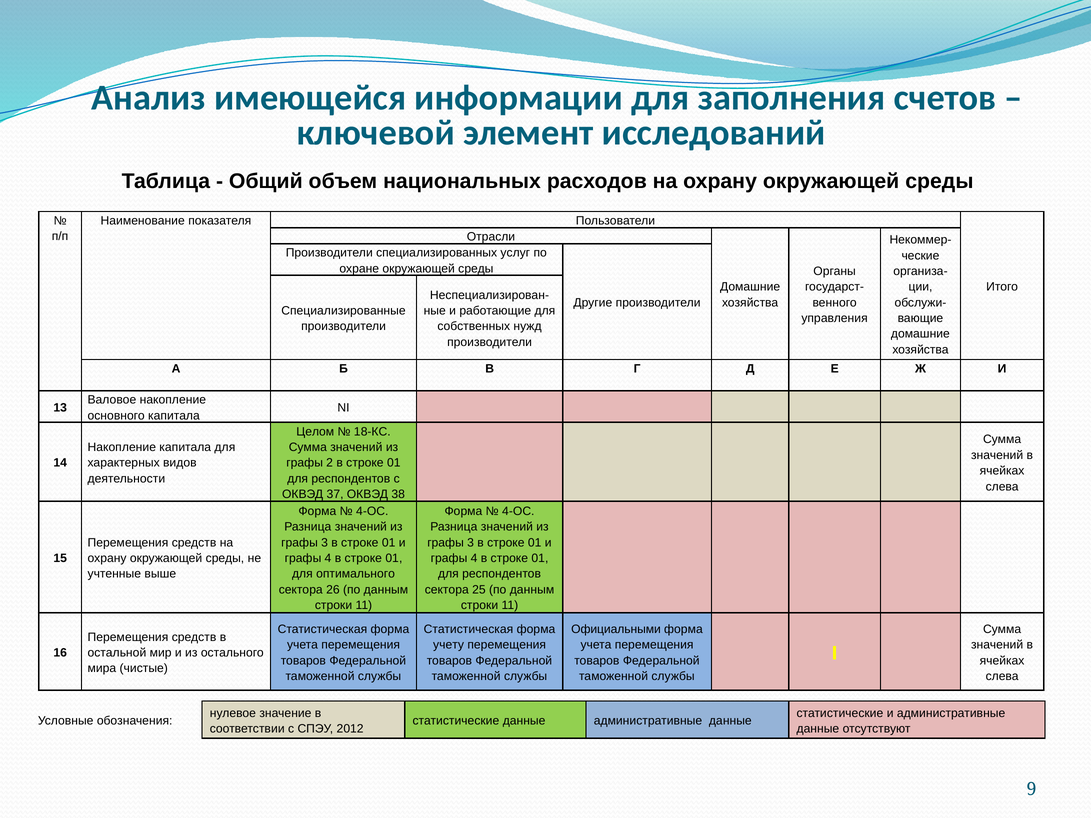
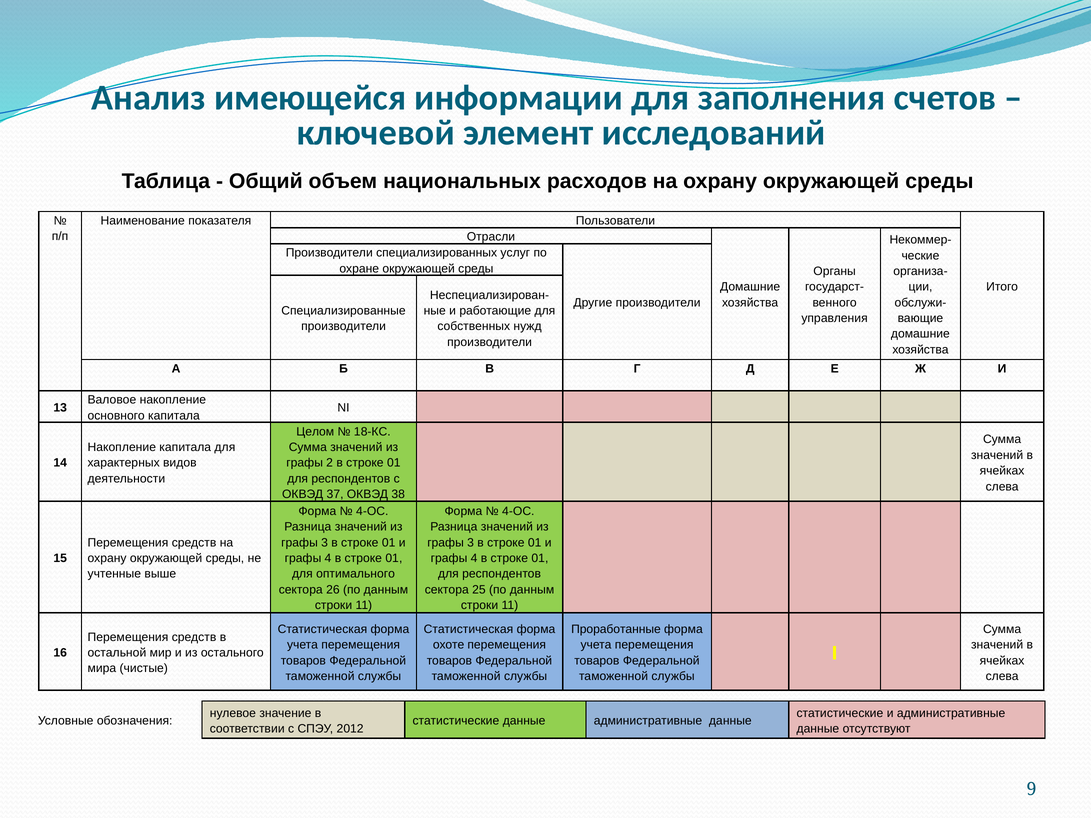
Официальными: Официальными -> Проработанные
учету: учету -> охоте
